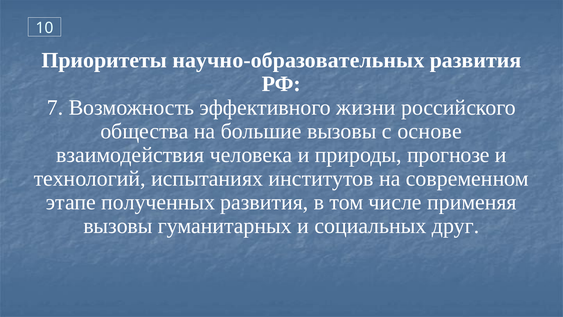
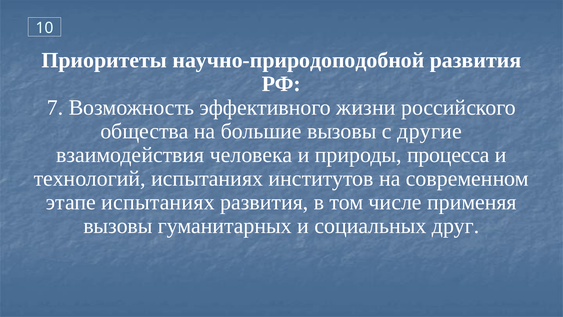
научно-образовательных: научно-образовательных -> научно-природоподобной
основе: основе -> другие
прогнозе: прогнозе -> процесса
этапе полученных: полученных -> испытаниях
